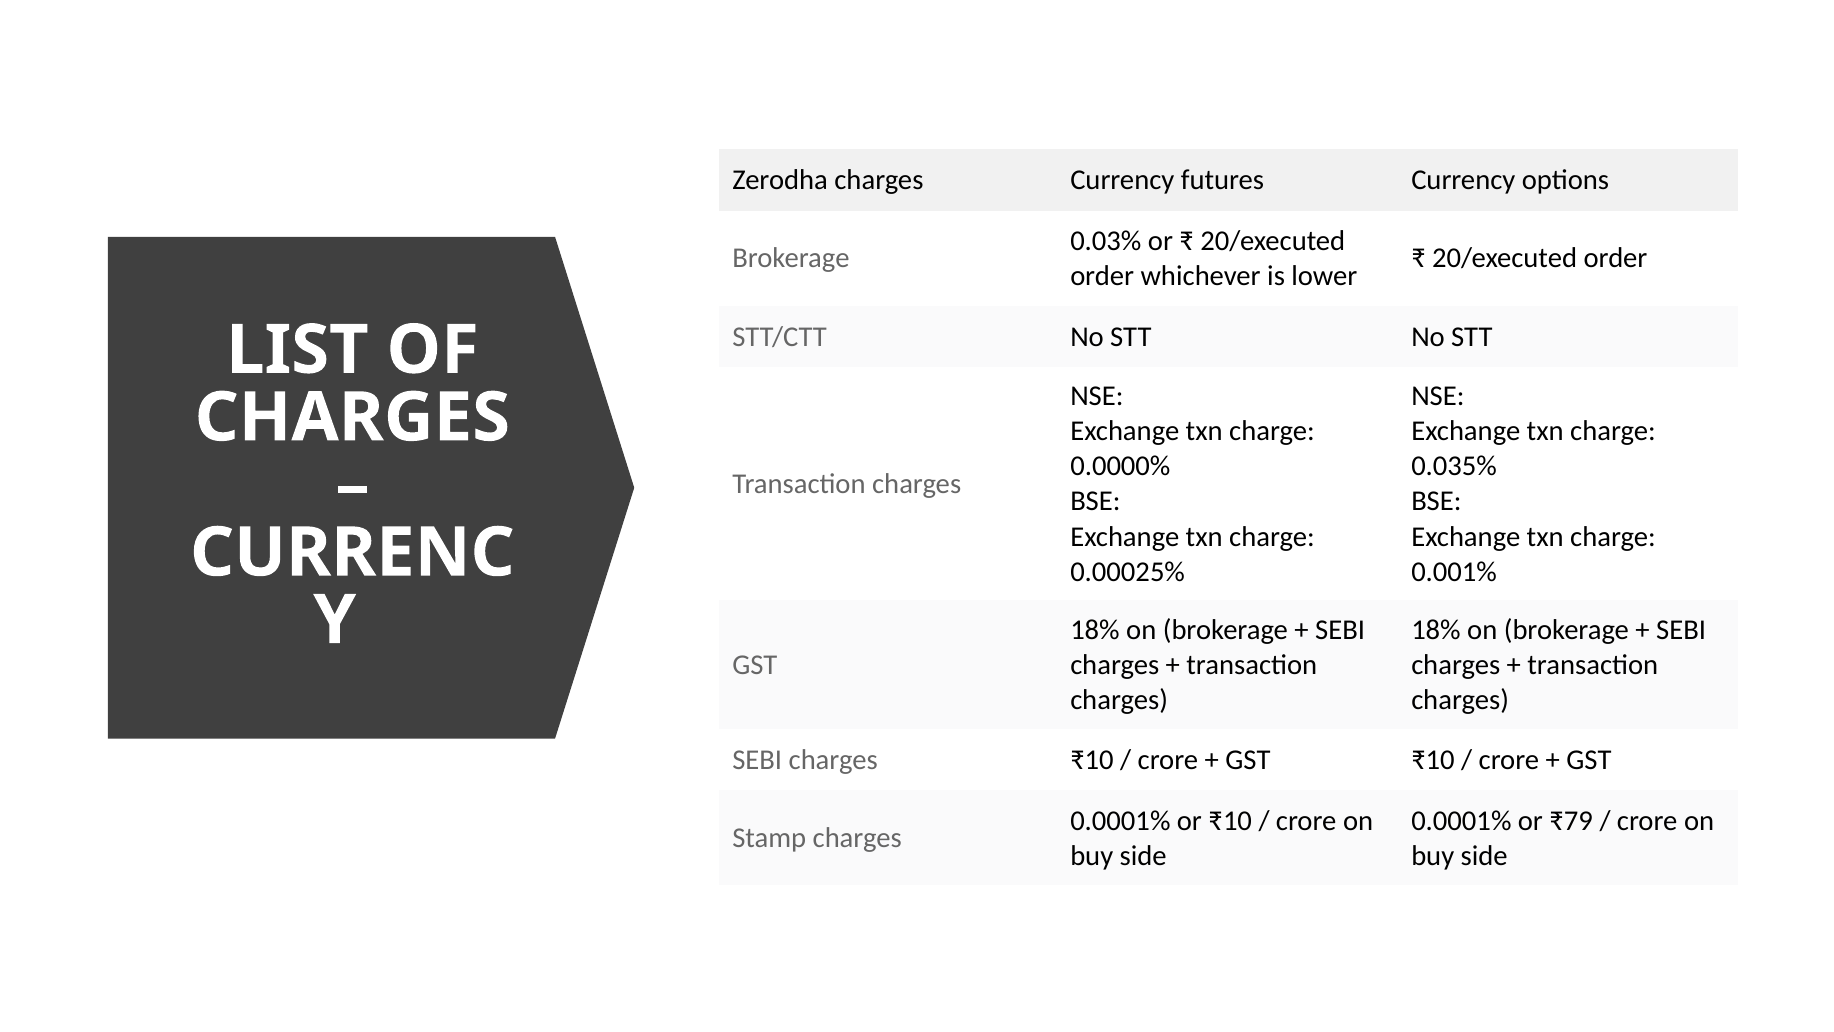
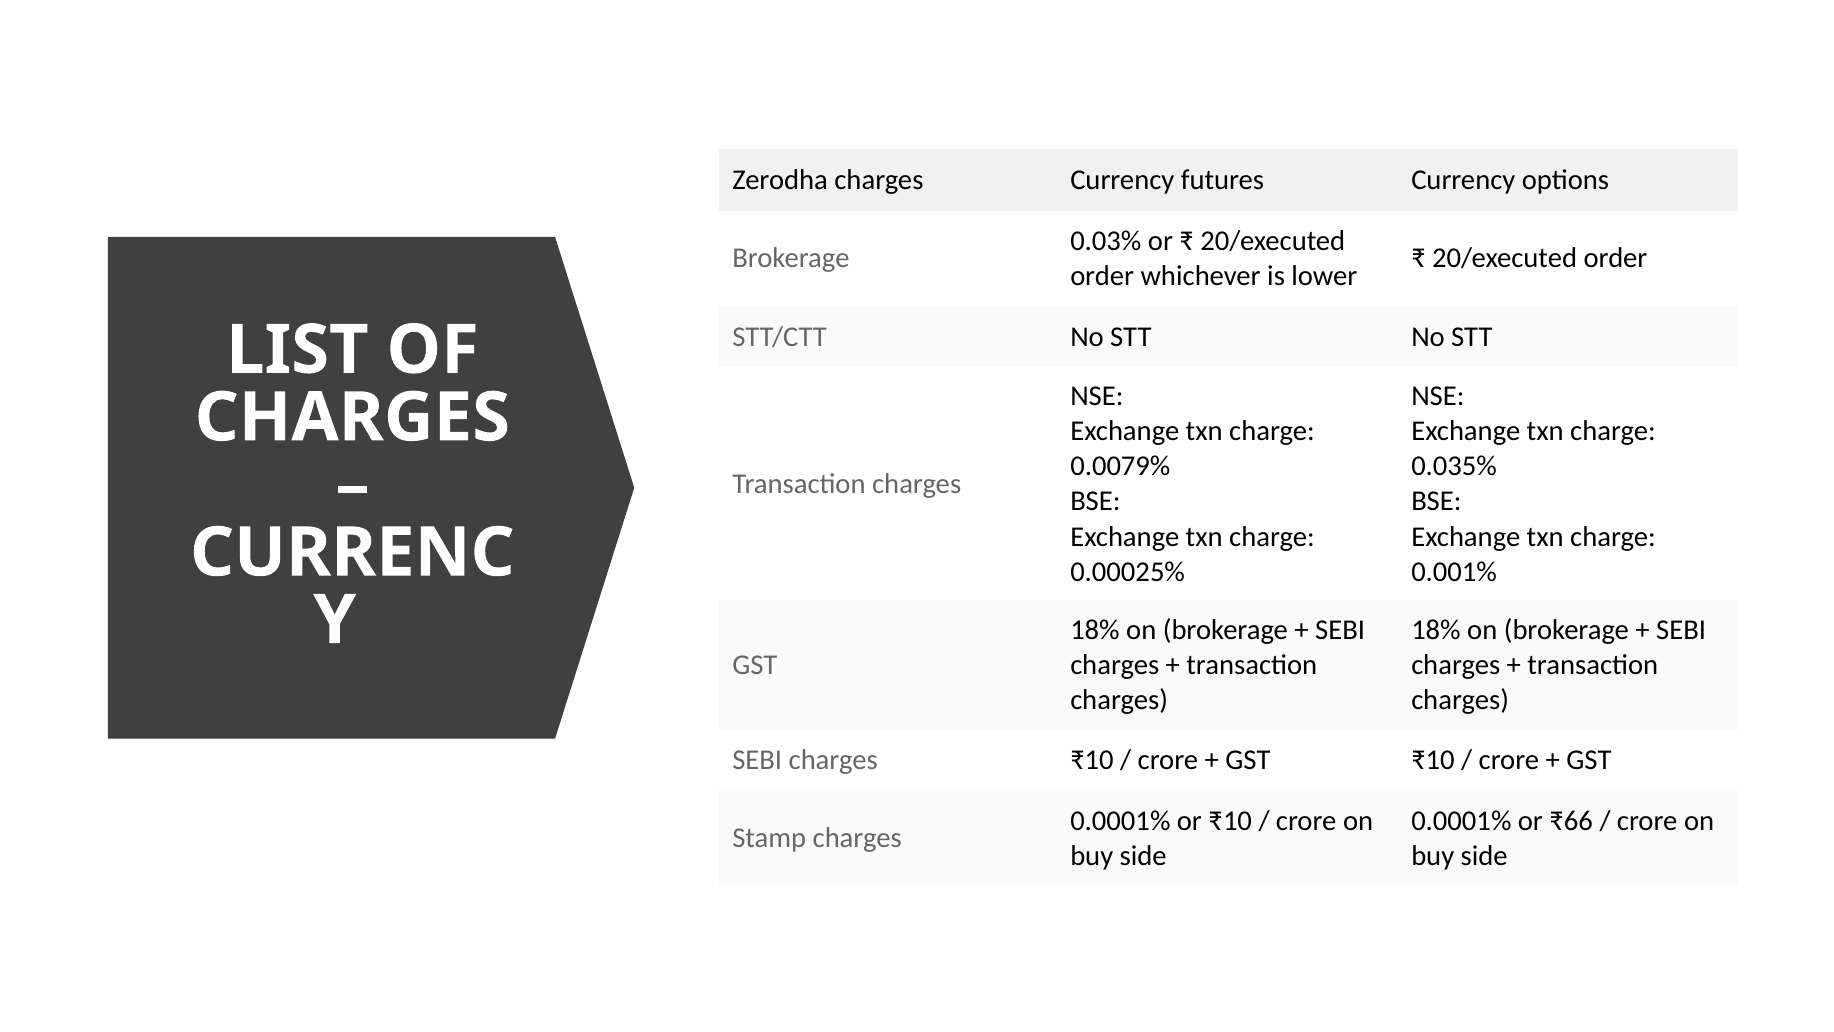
0.0000%: 0.0000% -> 0.0079%
₹79: ₹79 -> ₹66
